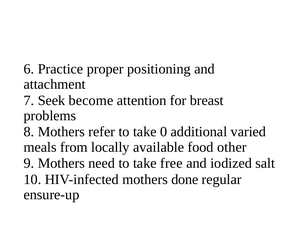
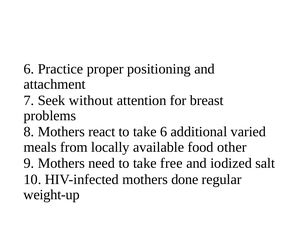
become: become -> without
refer: refer -> react
take 0: 0 -> 6
ensure-up: ensure-up -> weight-up
